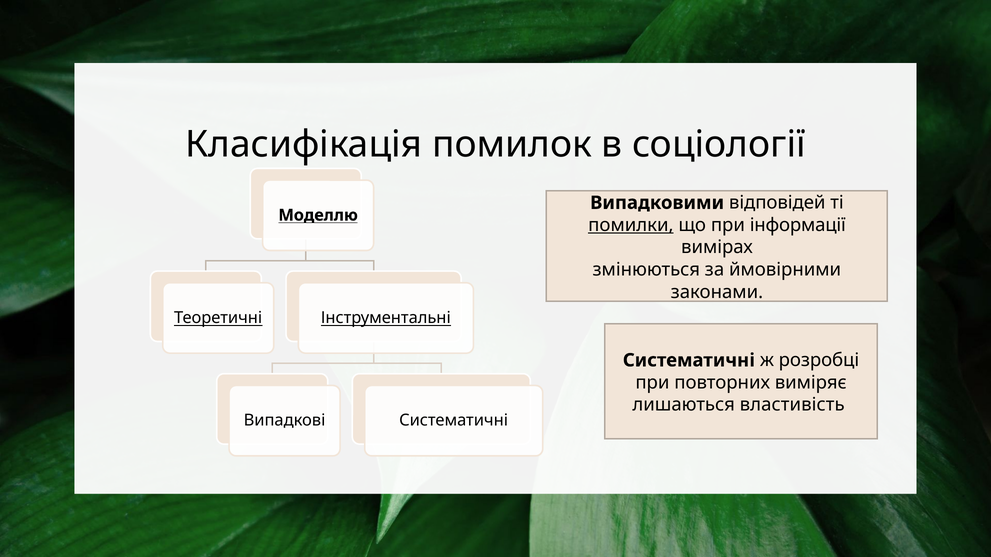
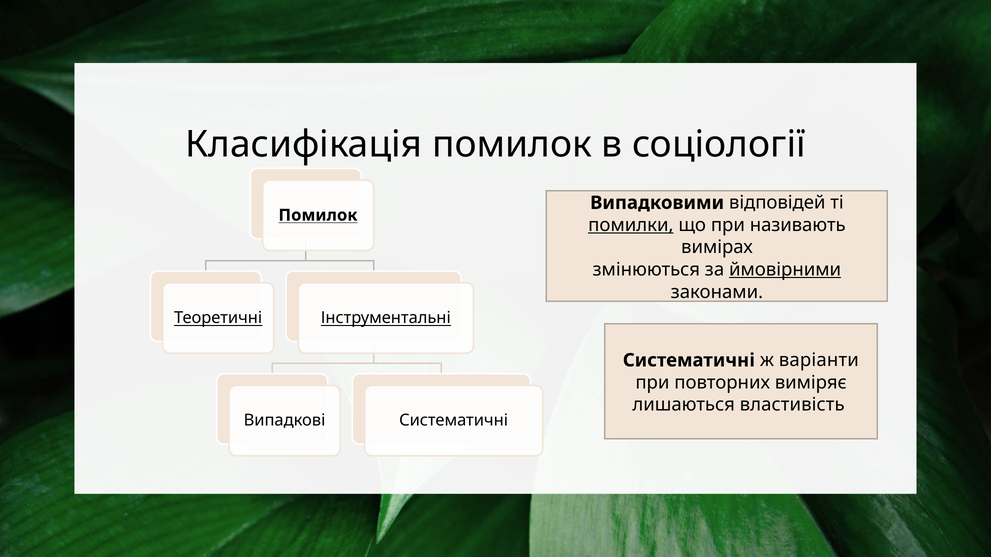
Моделлю at (318, 215): Моделлю -> Помилок
інформації: інформації -> називають
ймовірними underline: none -> present
розробці: розробці -> варіанти
